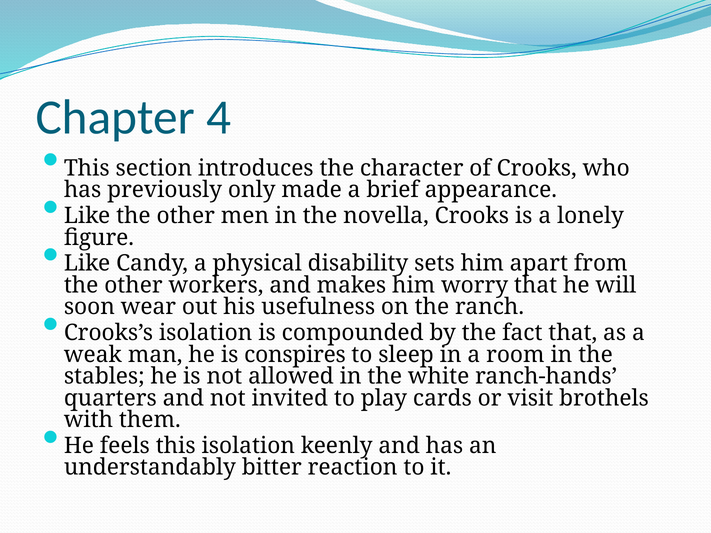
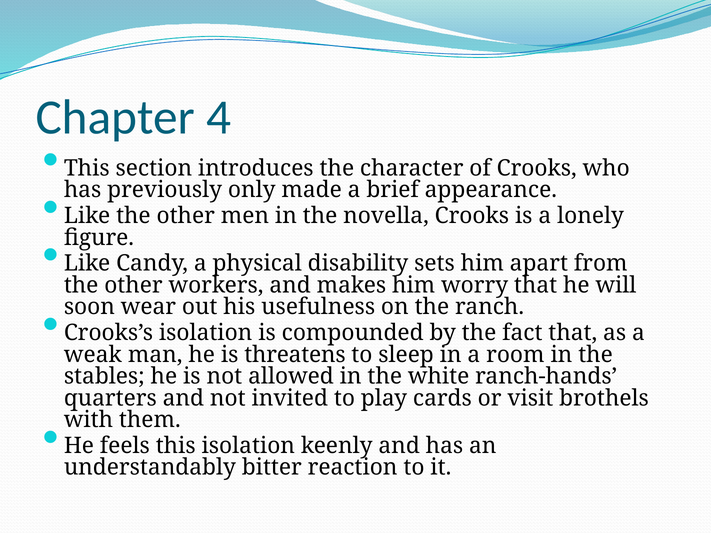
conspires: conspires -> threatens
